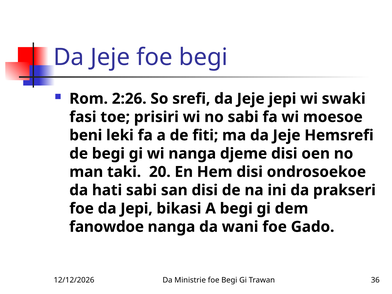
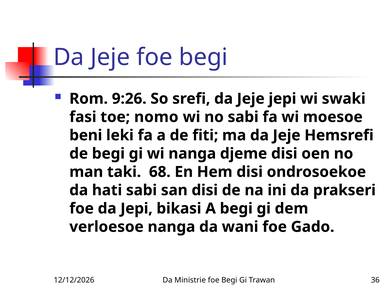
2:26: 2:26 -> 9:26
prisiri: prisiri -> nomo
20: 20 -> 68
fanowdoe: fanowdoe -> verloesoe
